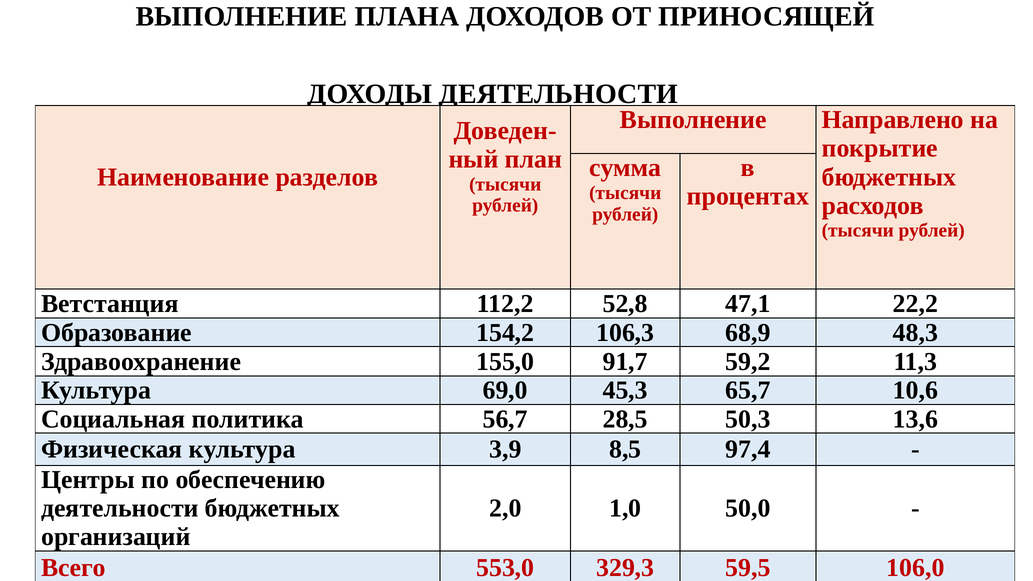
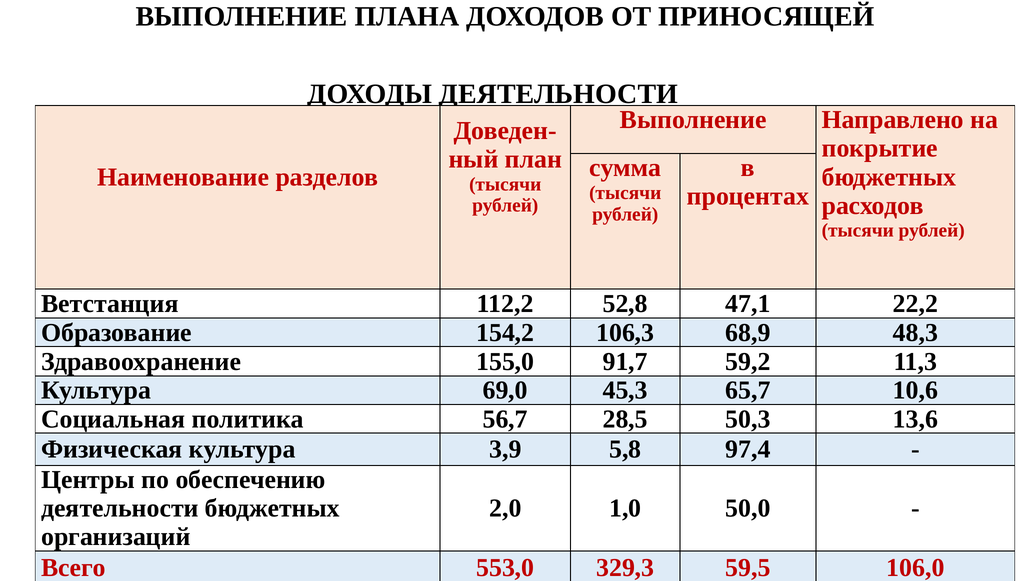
8,5: 8,5 -> 5,8
